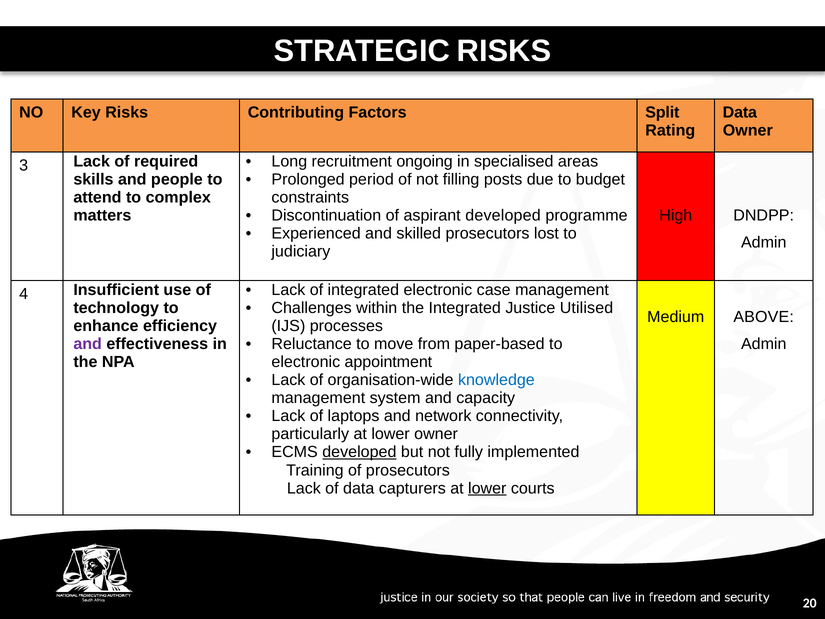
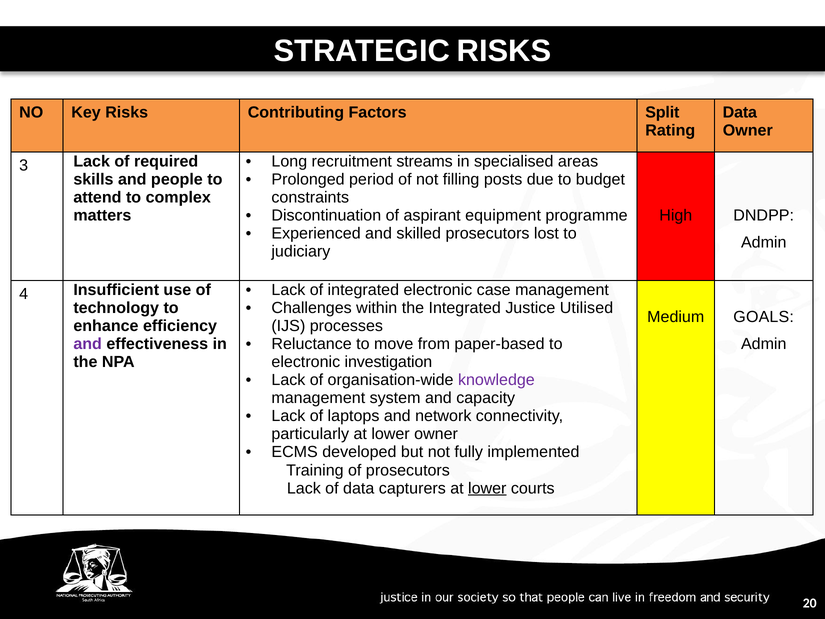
ongoing: ongoing -> streams
aspirant developed: developed -> equipment
ABOVE: ABOVE -> GOALS
appointment: appointment -> investigation
knowledge colour: blue -> purple
developed at (359, 452) underline: present -> none
